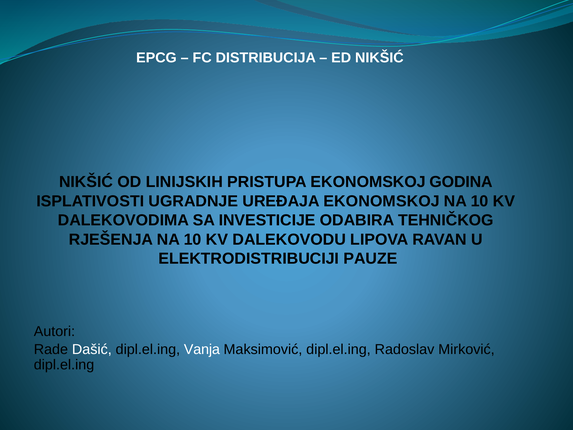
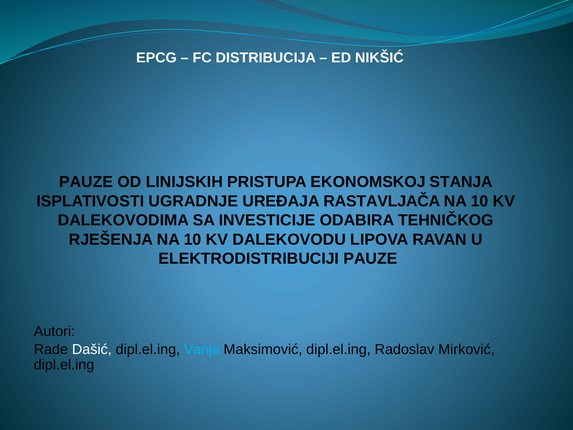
NIKŠIĆ at (86, 182): NIKŠIĆ -> PAUZE
GODINA: GODINA -> STANJA
UREĐAJA EKONOMSKOJ: EKONOMSKOJ -> RASTAVLJAČA
Vanja colour: white -> light blue
